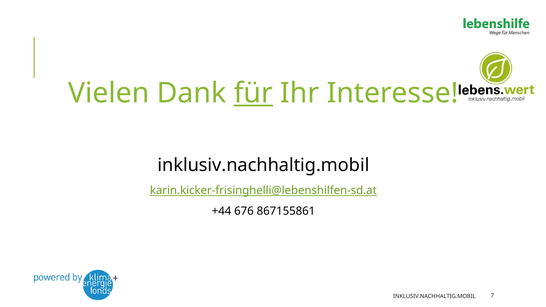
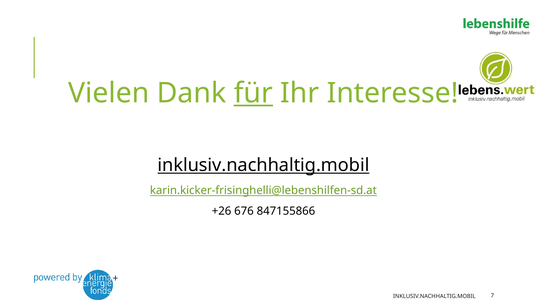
inklusiv.nachhaltig.mobil at (263, 165) underline: none -> present
+44: +44 -> +26
867155861: 867155861 -> 847155866
